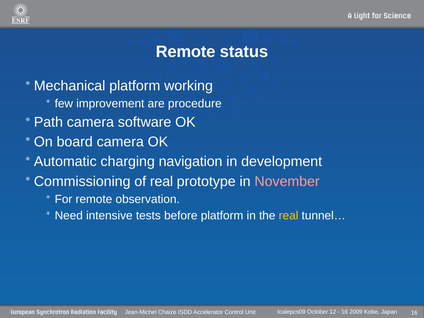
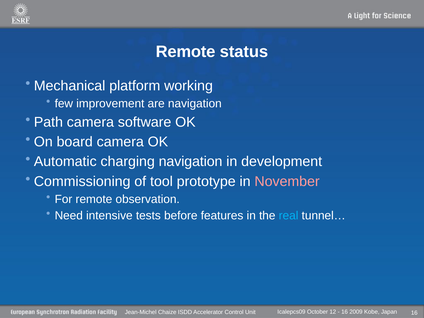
are procedure: procedure -> navigation
of real: real -> tool
before platform: platform -> features
real at (289, 216) colour: yellow -> light blue
